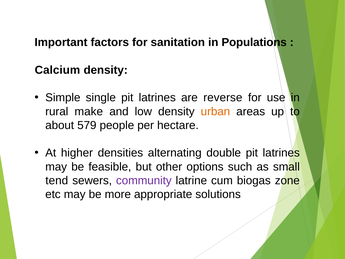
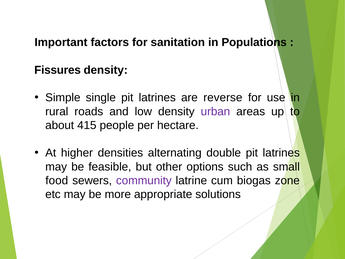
Calcium: Calcium -> Fissures
make: make -> roads
urban colour: orange -> purple
579: 579 -> 415
tend: tend -> food
